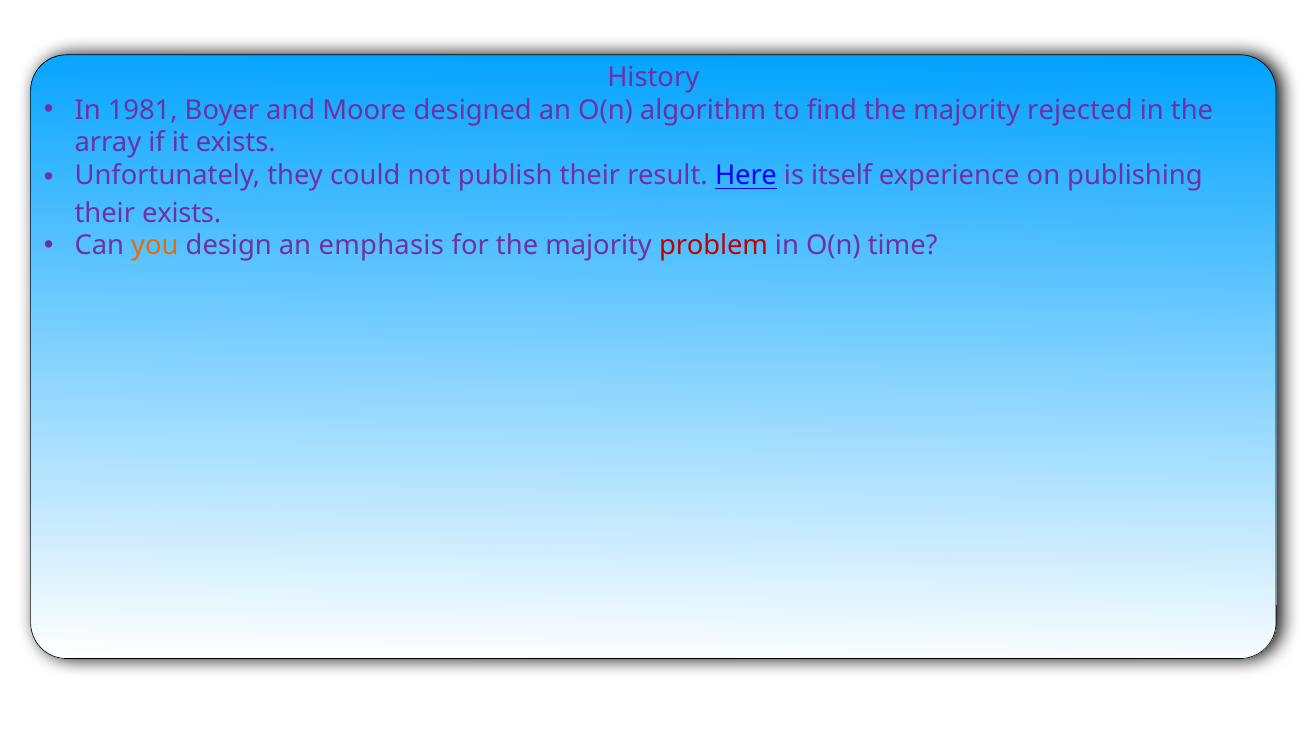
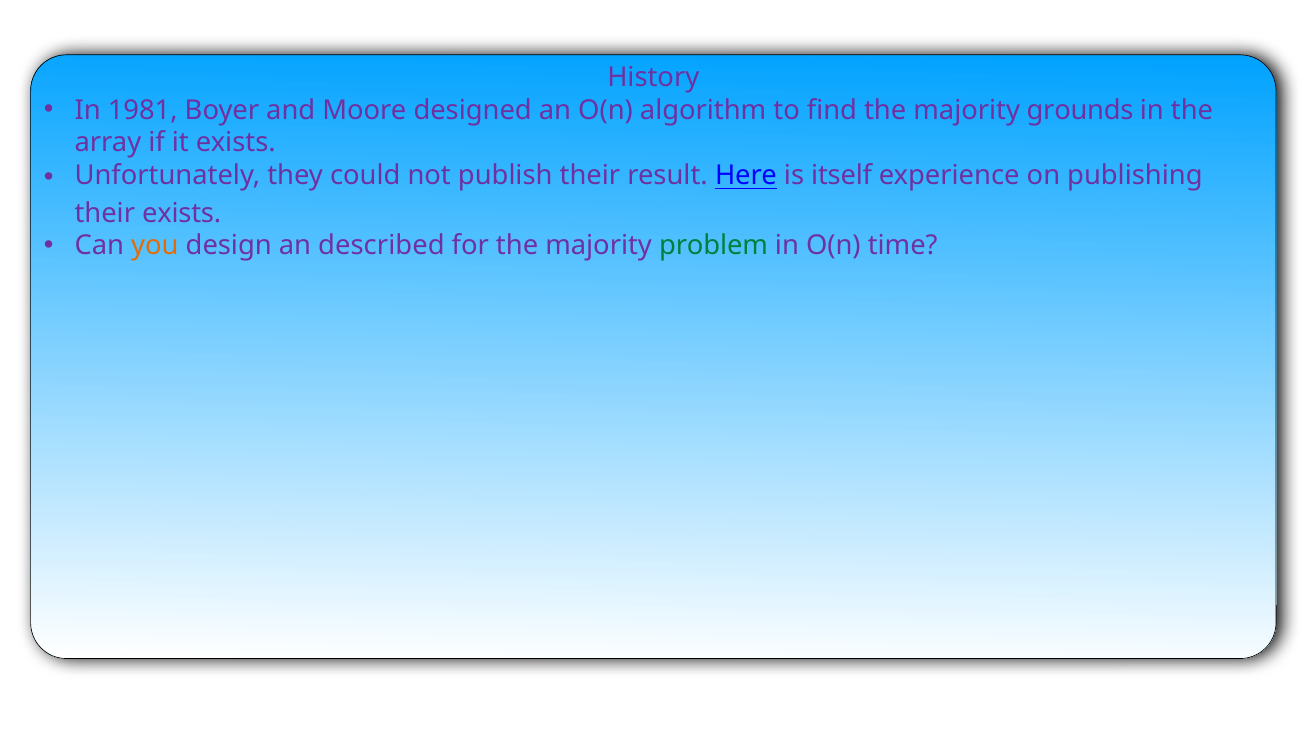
rejected: rejected -> grounds
emphasis: emphasis -> described
problem colour: red -> green
